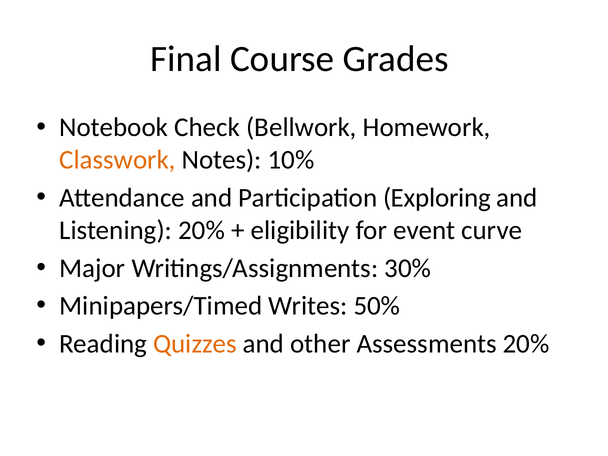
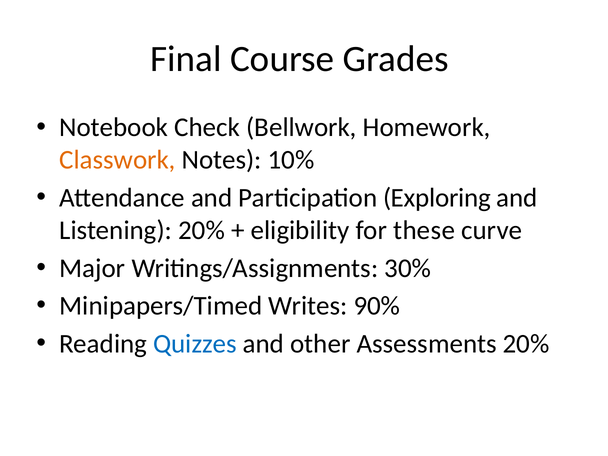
event: event -> these
50%: 50% -> 90%
Quizzes colour: orange -> blue
